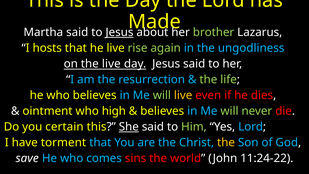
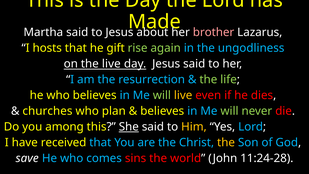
Jesus at (119, 32) underline: present -> none
brother colour: light green -> pink
he live: live -> gift
ointment: ointment -> churches
high: high -> plan
certain: certain -> among
Him colour: light green -> yellow
torment: torment -> received
11:24-22: 11:24-22 -> 11:24-28
